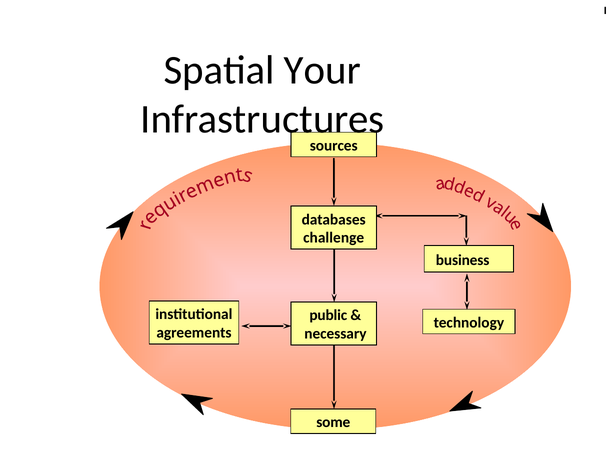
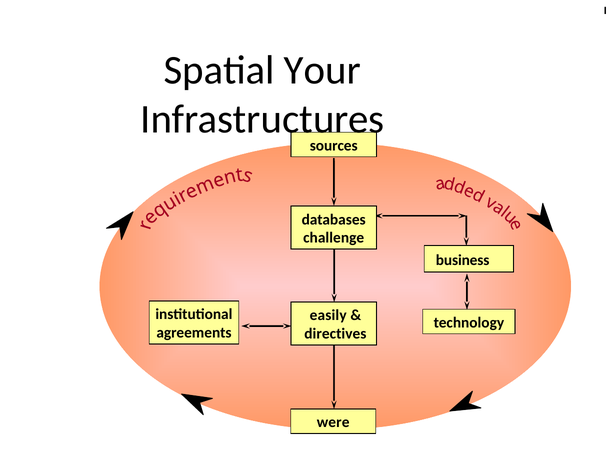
public: public -> easily
necessary: necessary -> directives
some: some -> were
